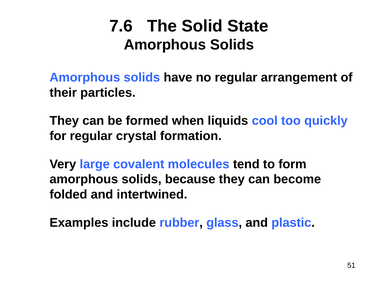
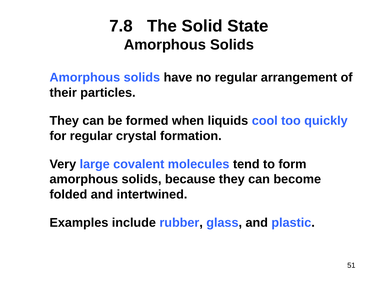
7.6: 7.6 -> 7.8
